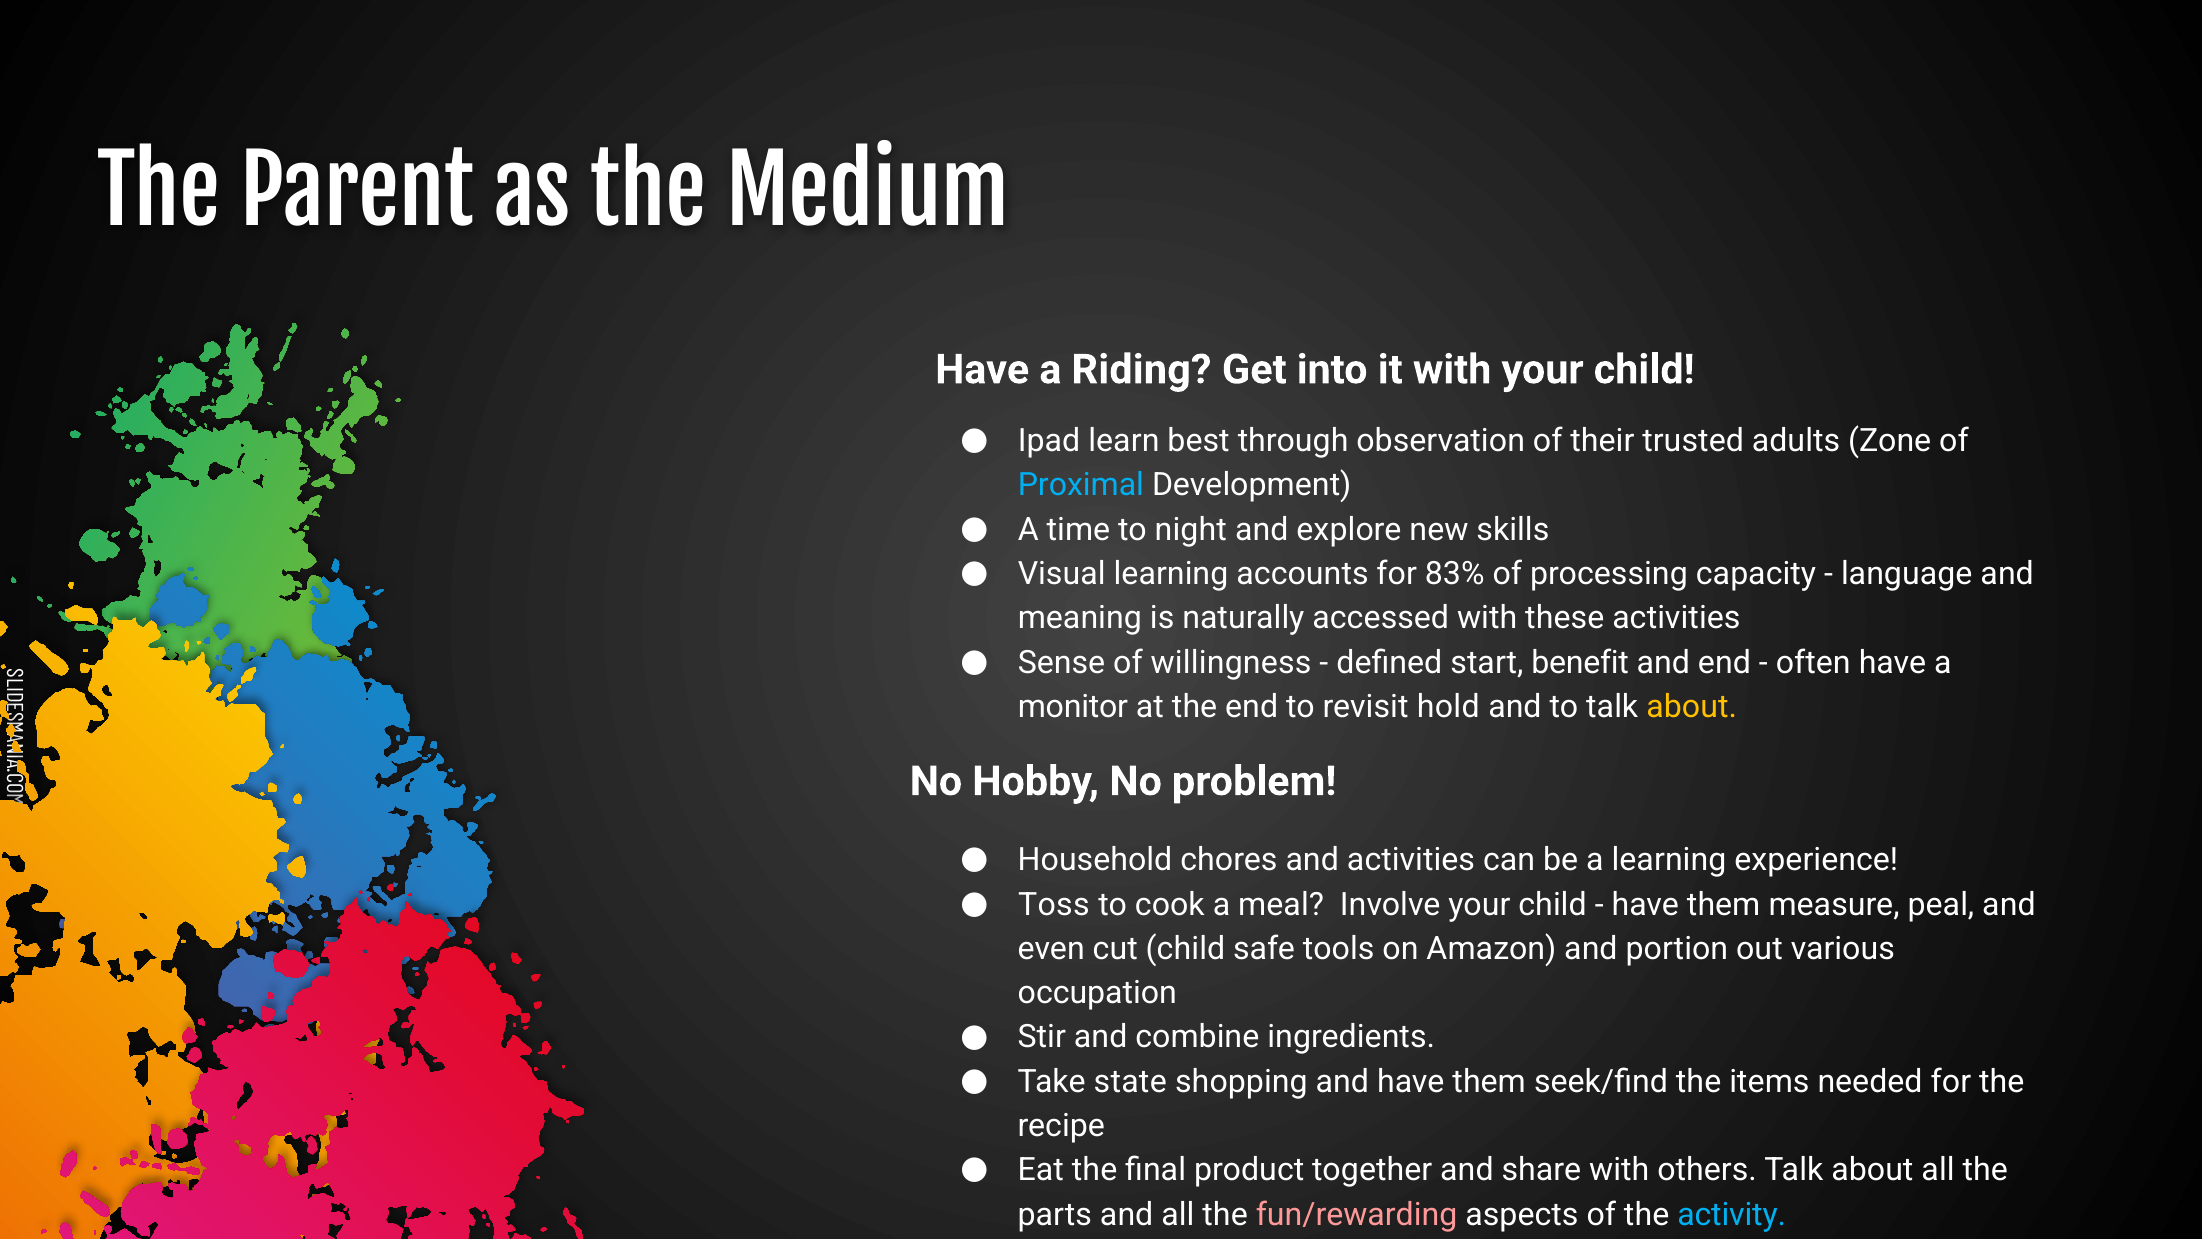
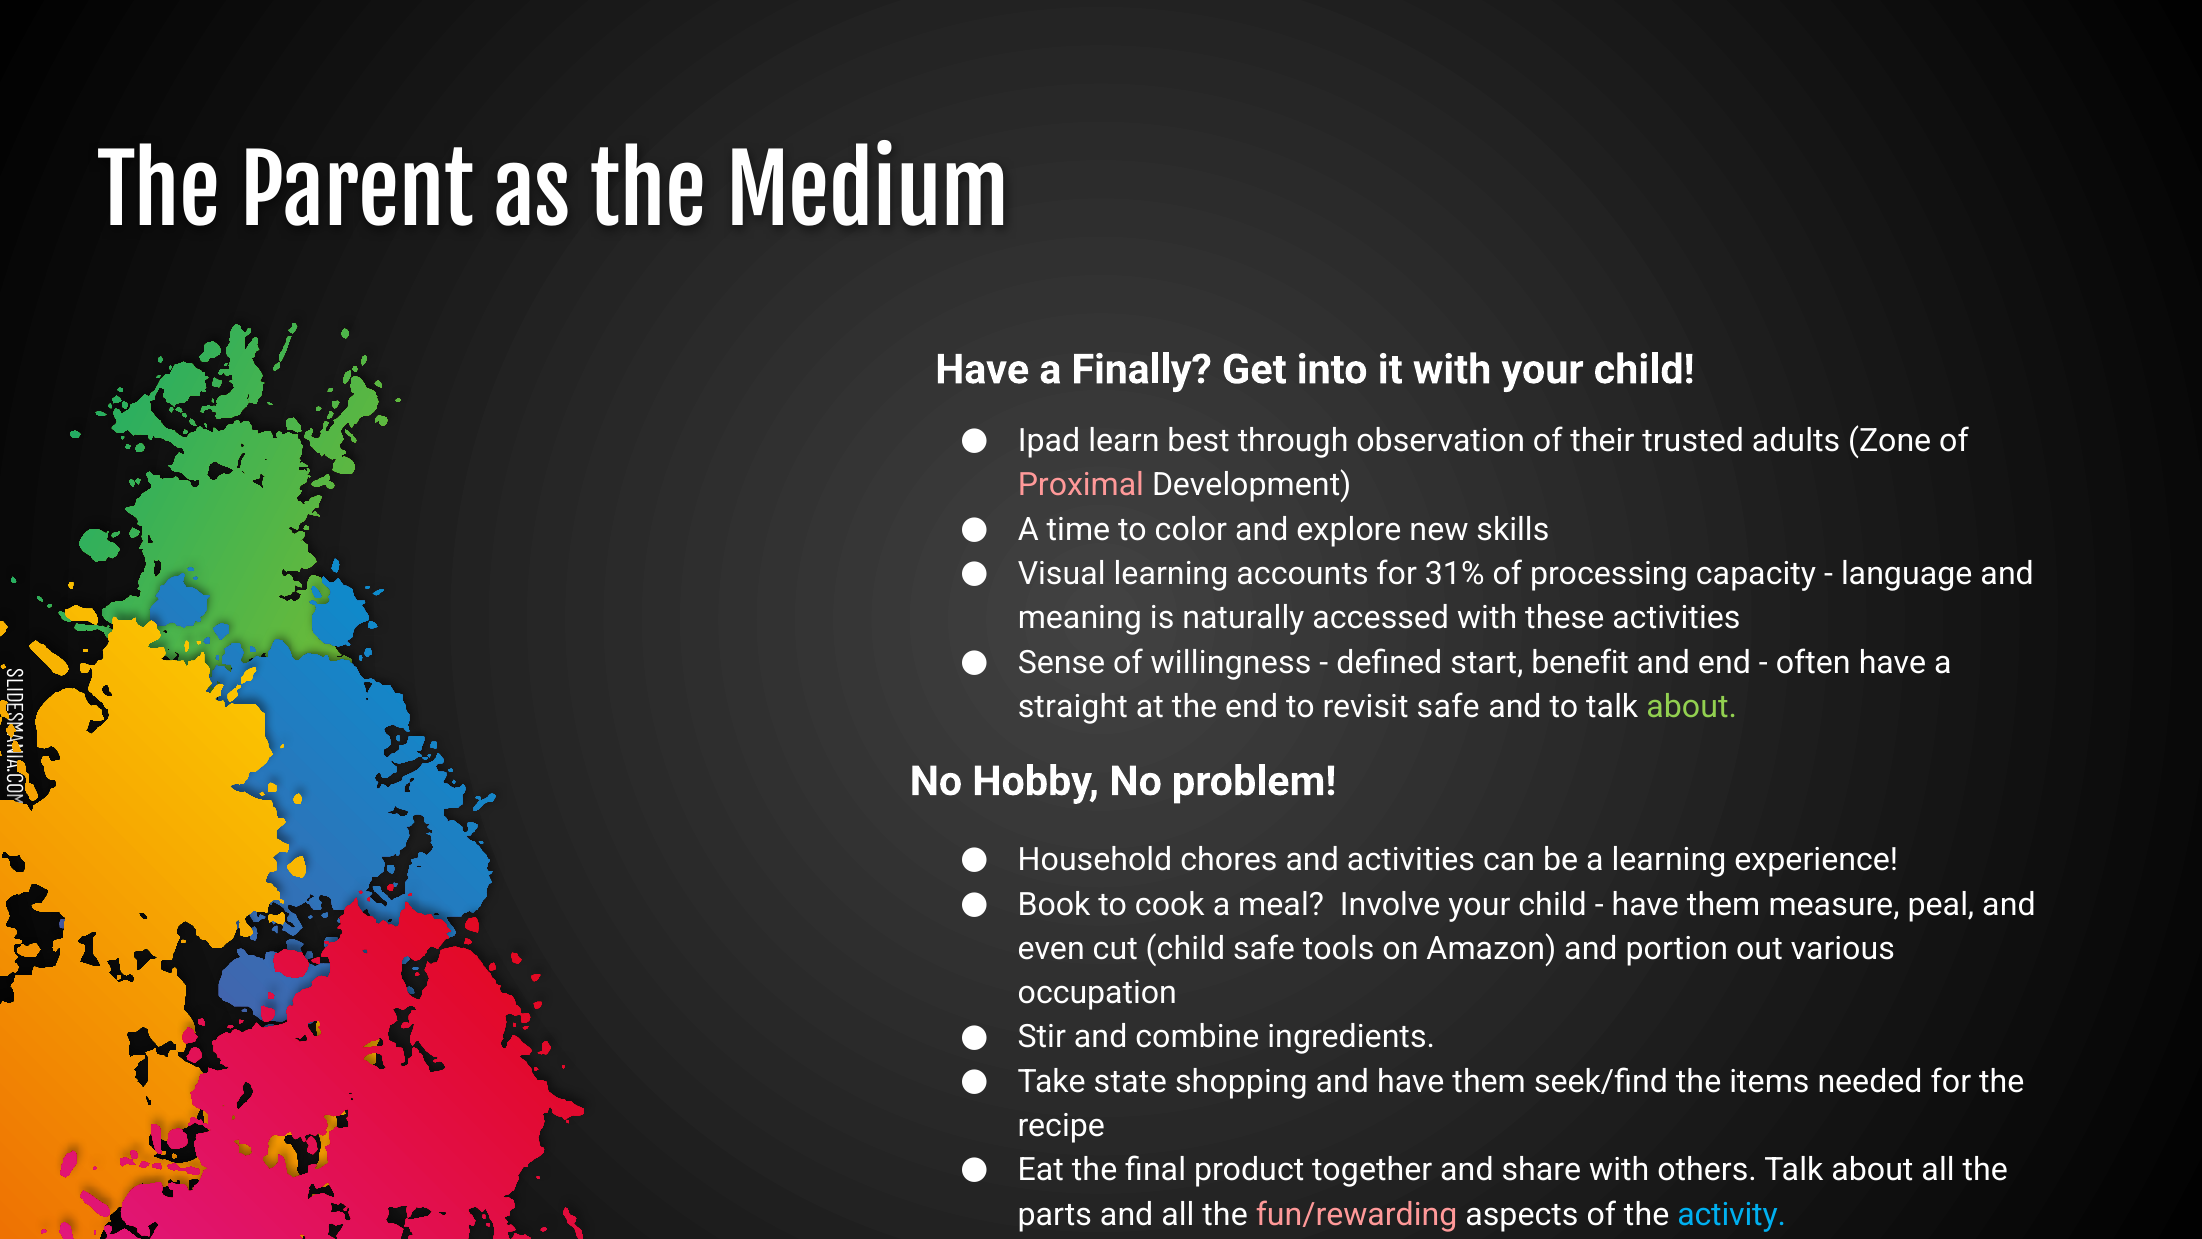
Riding: Riding -> Finally
Proximal colour: light blue -> pink
night: night -> color
83%: 83% -> 31%
monitor: monitor -> straight
revisit hold: hold -> safe
about at (1692, 706) colour: yellow -> light green
Toss: Toss -> Book
